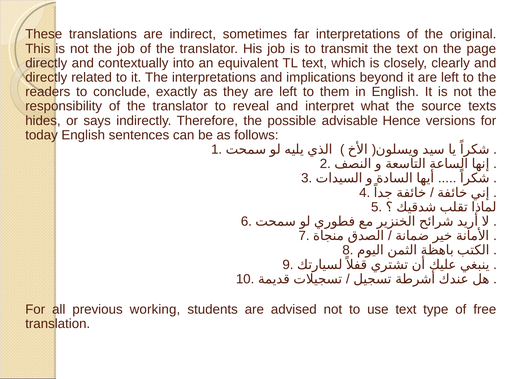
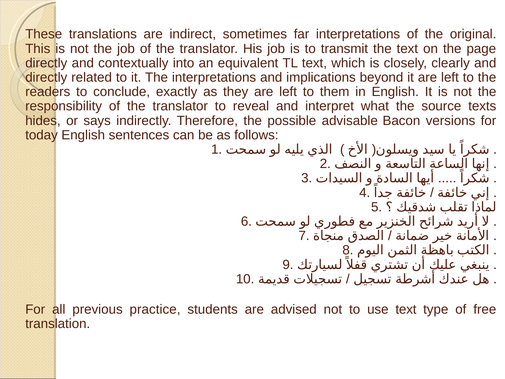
Hence: Hence -> Bacon
working: working -> practice
